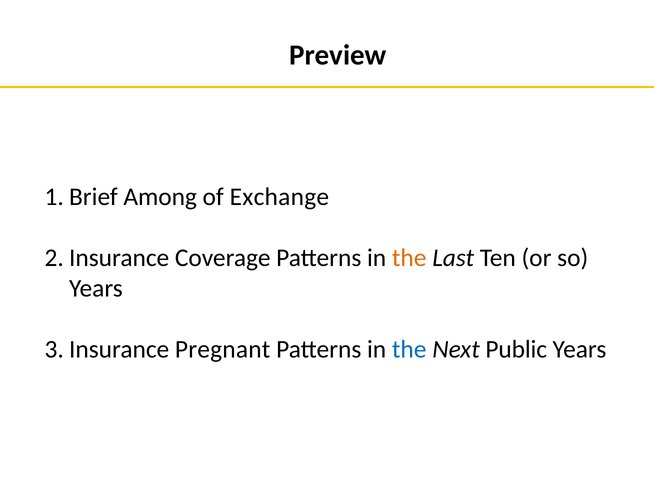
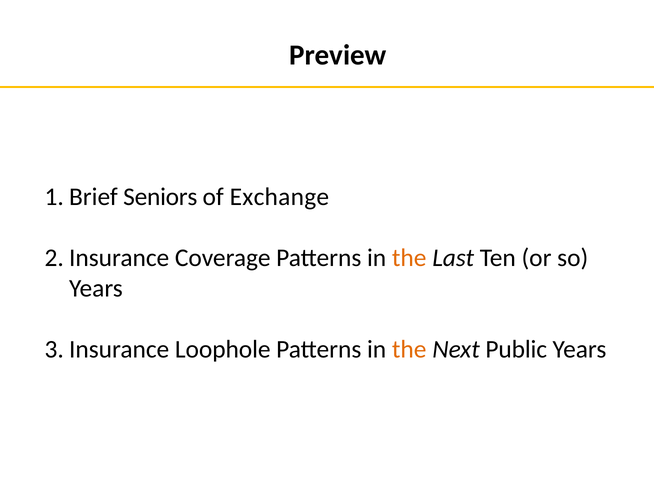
Among: Among -> Seniors
Pregnant: Pregnant -> Loophole
the at (409, 350) colour: blue -> orange
